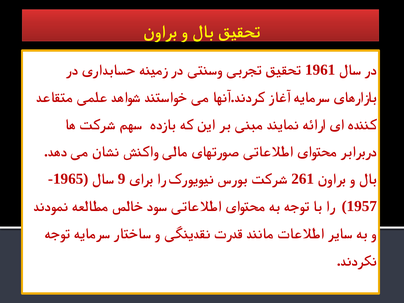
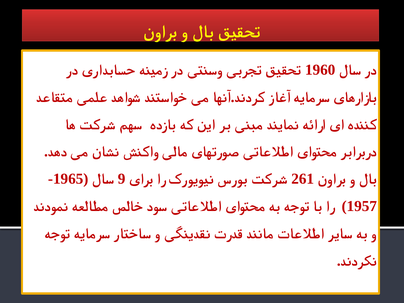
1961: 1961 -> 1960
